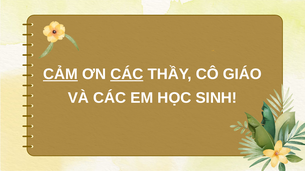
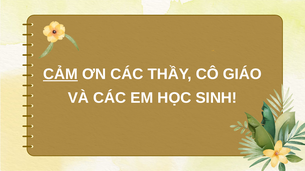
CÁC at (127, 74) underline: present -> none
